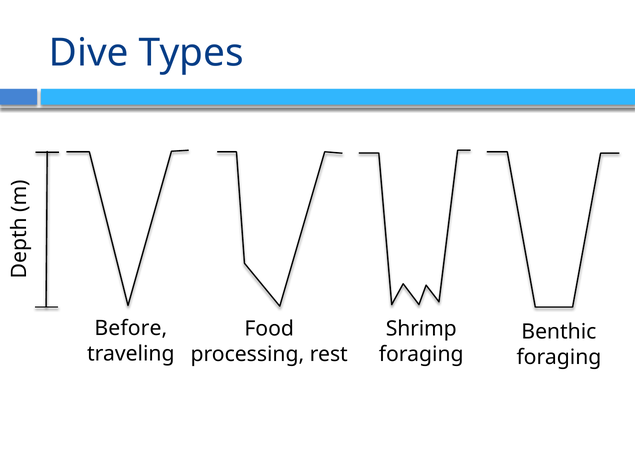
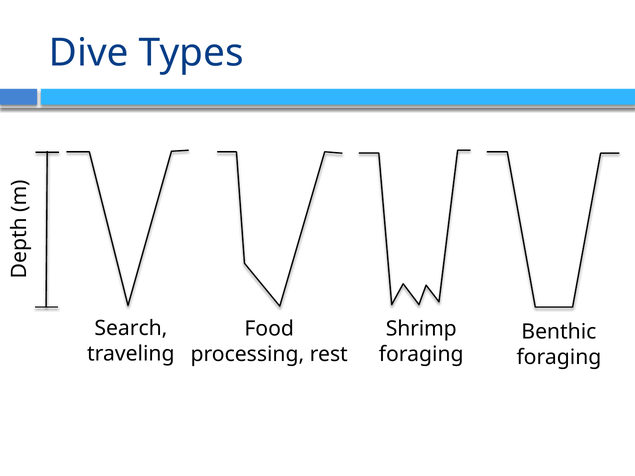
Before: Before -> Search
